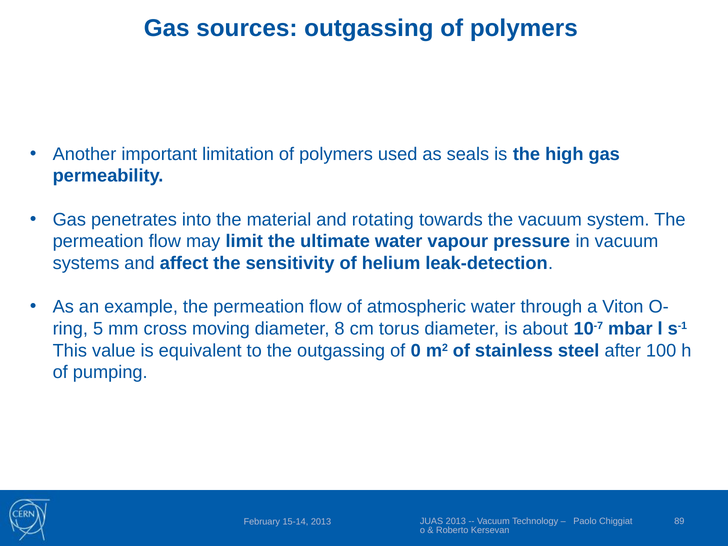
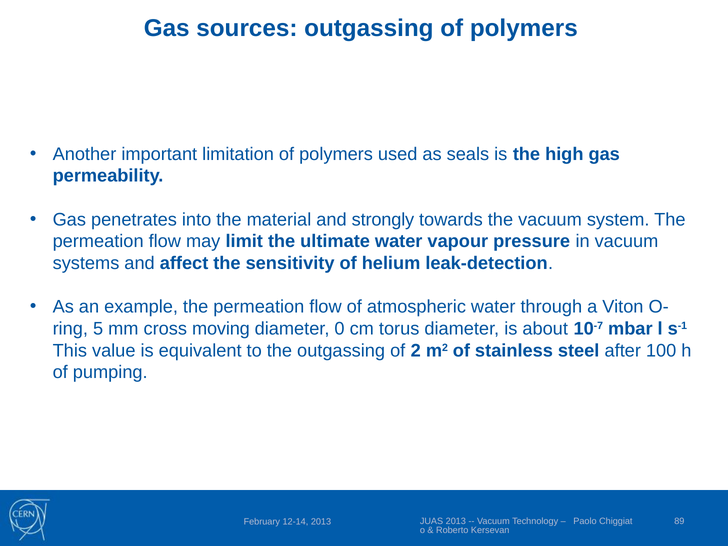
rotating: rotating -> strongly
8: 8 -> 0
0: 0 -> 2
15-14: 15-14 -> 12-14
